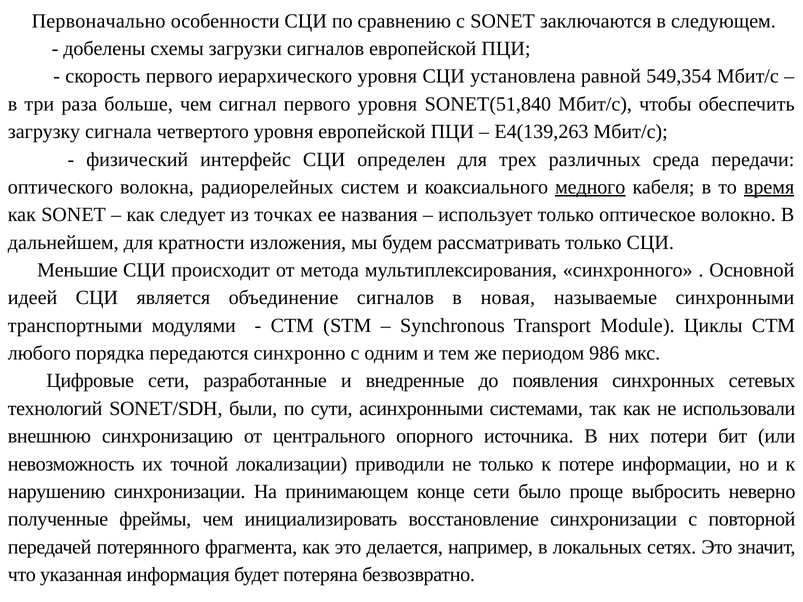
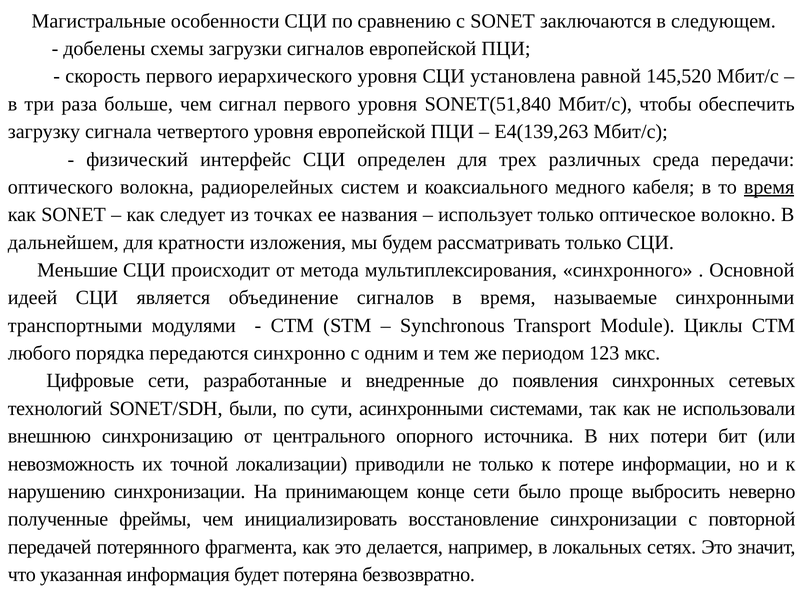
Первоначально: Первоначально -> Магистральные
549,354: 549,354 -> 145,520
медного underline: present -> none
в новая: новая -> время
986: 986 -> 123
